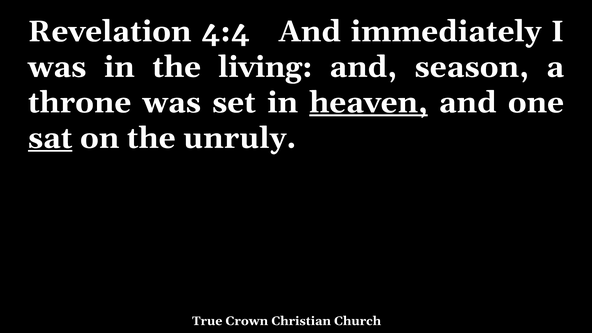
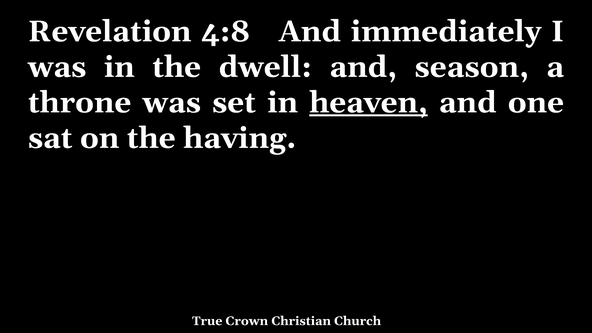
4:4: 4:4 -> 4:8
living: living -> dwell
sat underline: present -> none
unruly: unruly -> having
